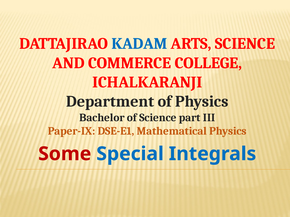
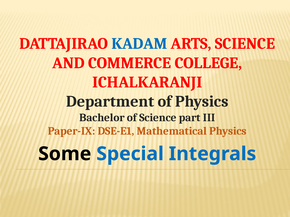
Some colour: red -> black
